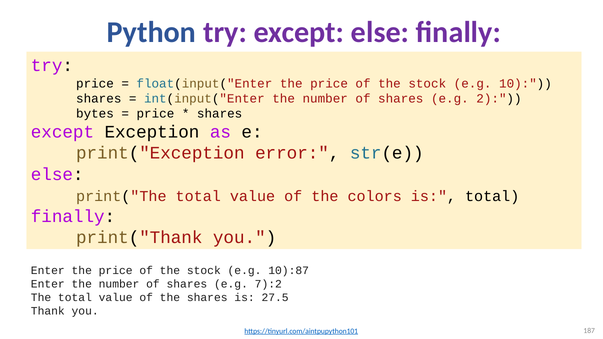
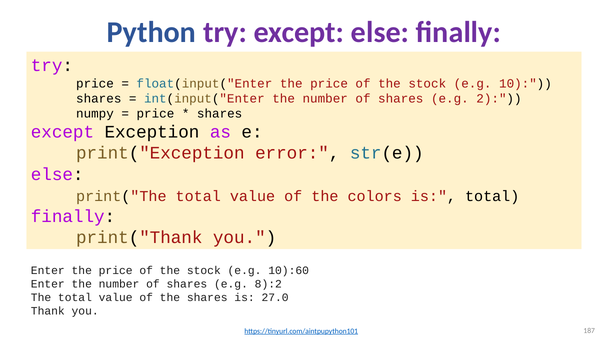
bytes: bytes -> numpy
10):87: 10):87 -> 10):60
7):2: 7):2 -> 8):2
27.5: 27.5 -> 27.0
